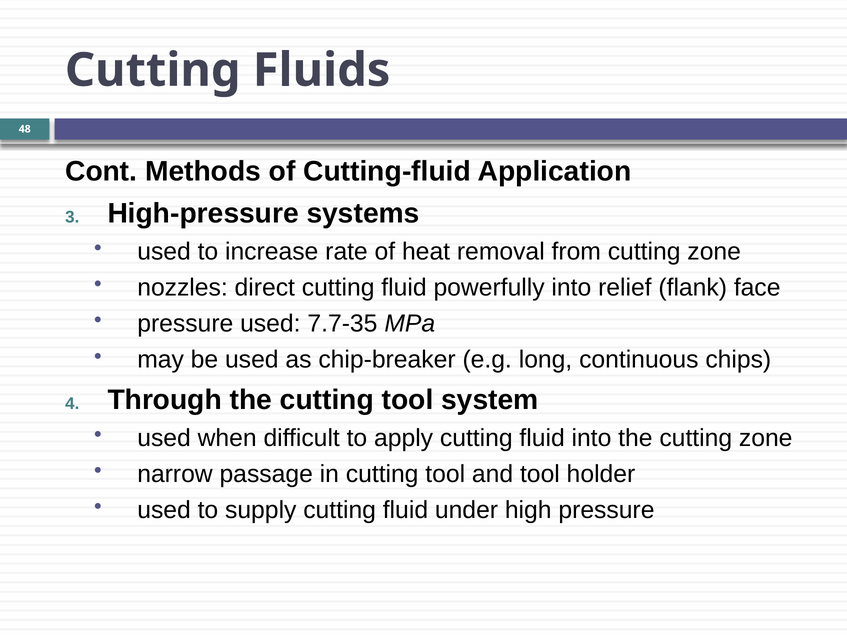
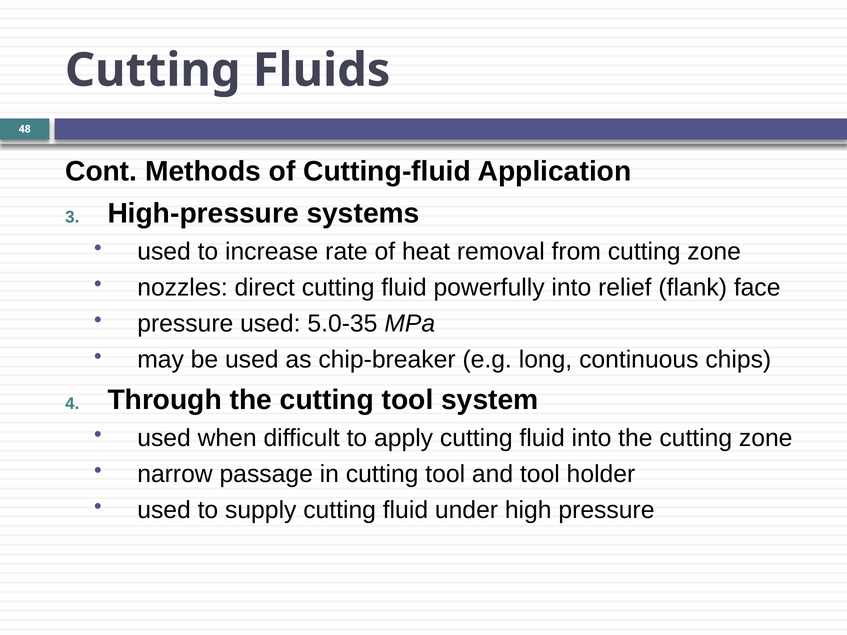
7.7-35: 7.7-35 -> 5.0-35
